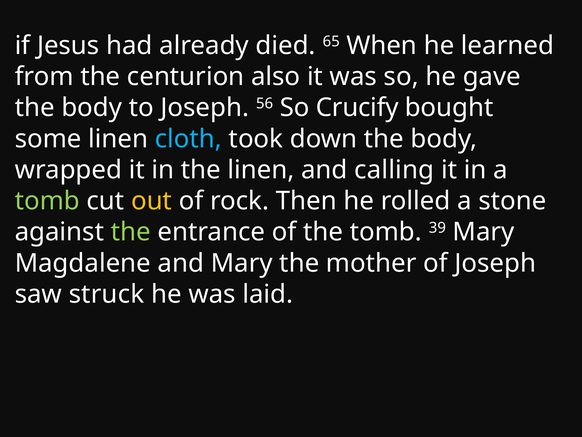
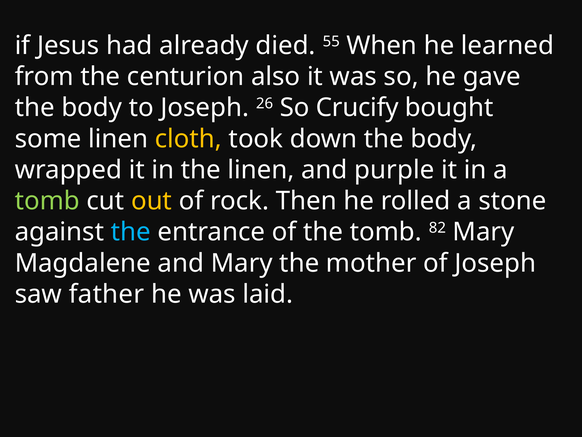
65: 65 -> 55
56: 56 -> 26
cloth colour: light blue -> yellow
calling: calling -> purple
the at (131, 232) colour: light green -> light blue
39: 39 -> 82
struck: struck -> father
